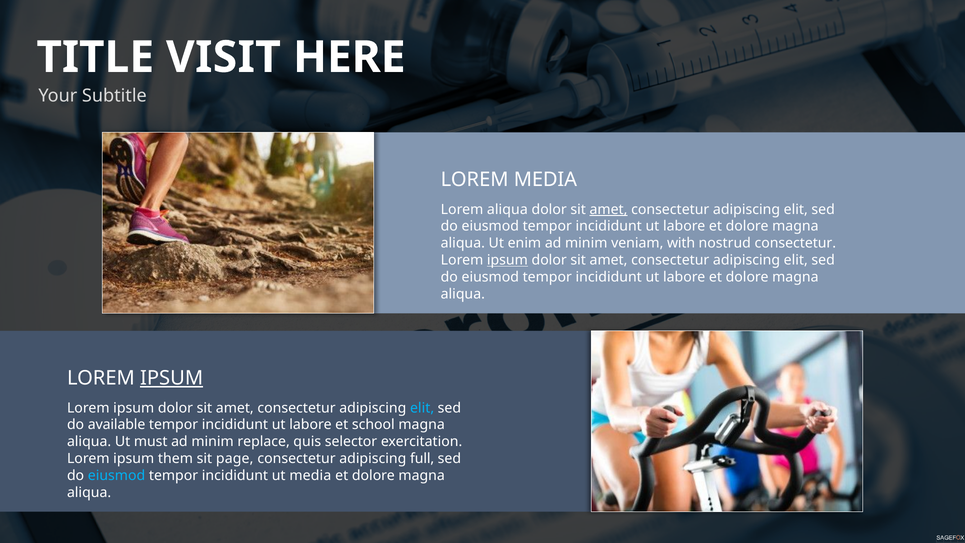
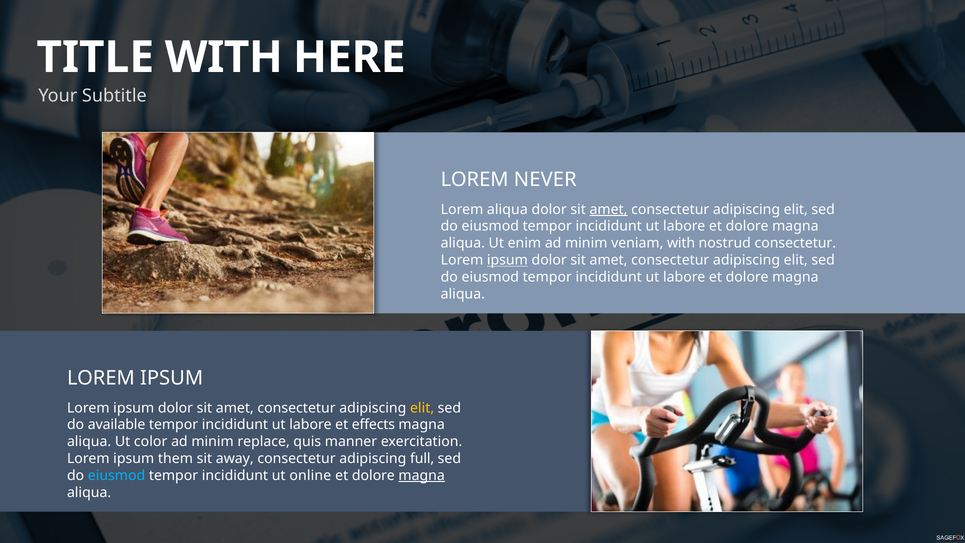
TITLE VISIT: VISIT -> WITH
LOREM MEDIA: MEDIA -> NEVER
IPSUM at (172, 378) underline: present -> none
elit at (422, 408) colour: light blue -> yellow
school: school -> effects
must: must -> color
selector: selector -> manner
page: page -> away
ut media: media -> online
magna at (422, 475) underline: none -> present
